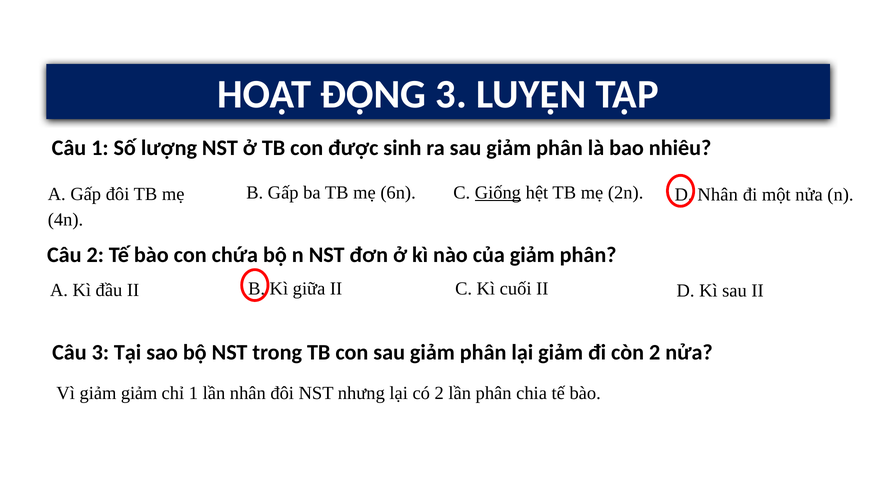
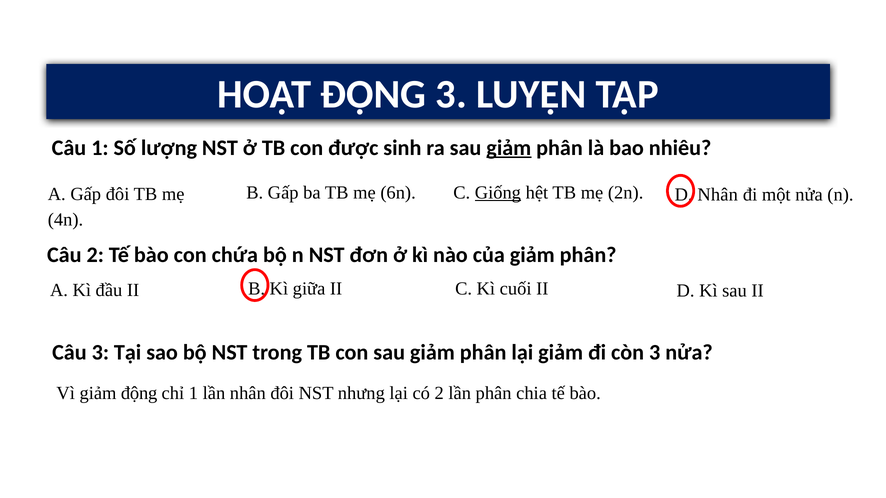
giảm at (509, 148) underline: none -> present
còn 2: 2 -> 3
giảm giảm: giảm -> động
